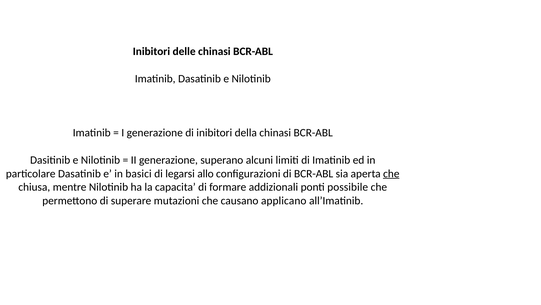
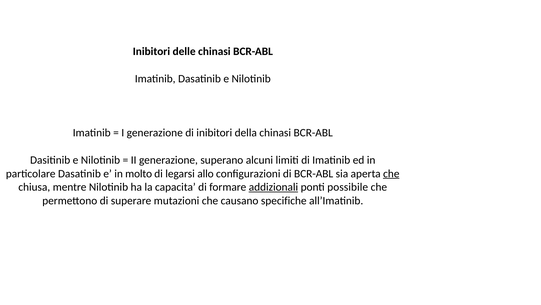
basici: basici -> molto
addizionali underline: none -> present
applicano: applicano -> specifiche
